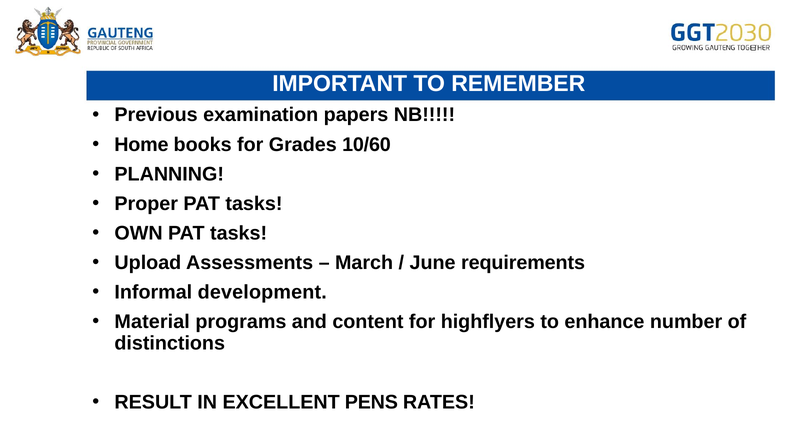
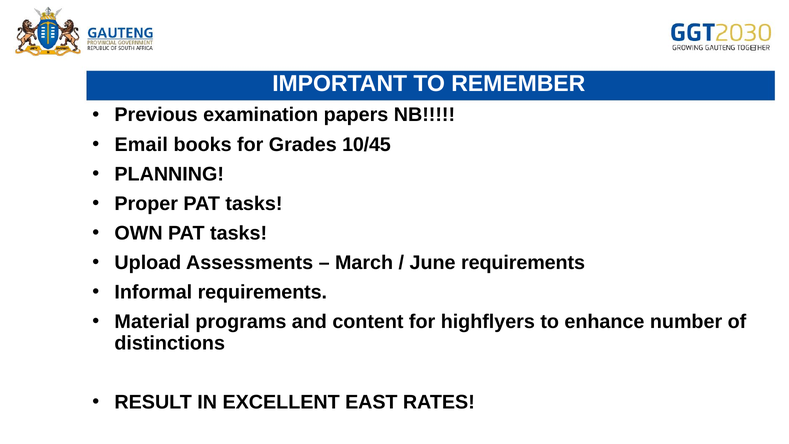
Home: Home -> Email
10/60: 10/60 -> 10/45
Informal development: development -> requirements
PENS: PENS -> EAST
